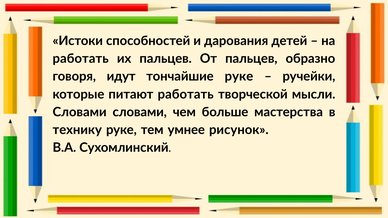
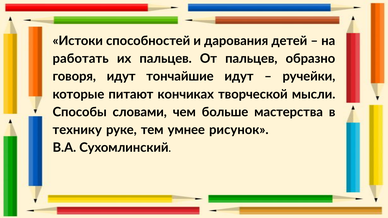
тончайшие руке: руке -> идут
питают работать: работать -> кончиках
Словами at (80, 112): Словами -> Способы
